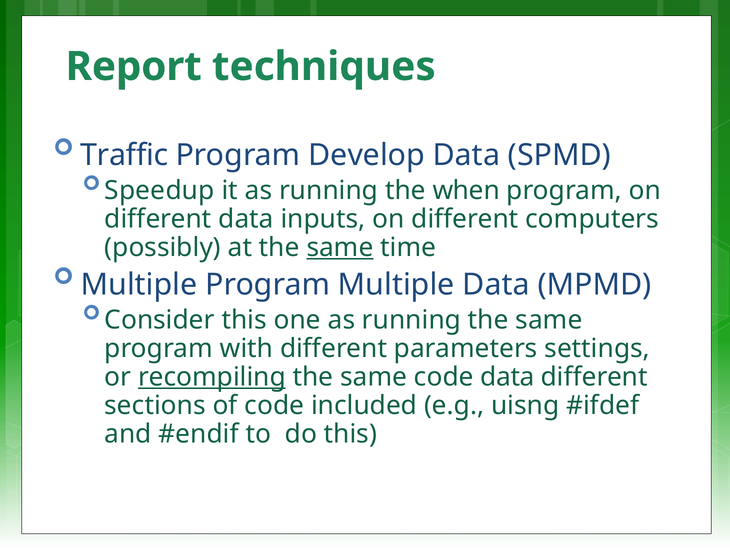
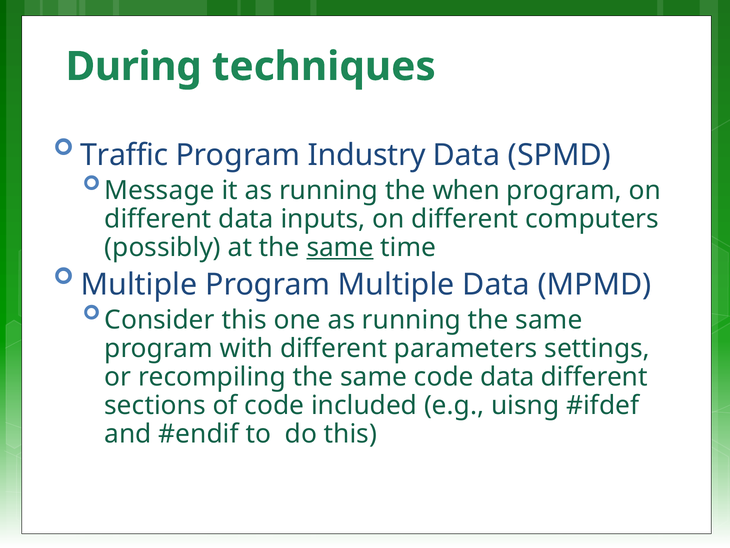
Report: Report -> During
Develop: Develop -> Industry
Speedup: Speedup -> Message
recompiling underline: present -> none
